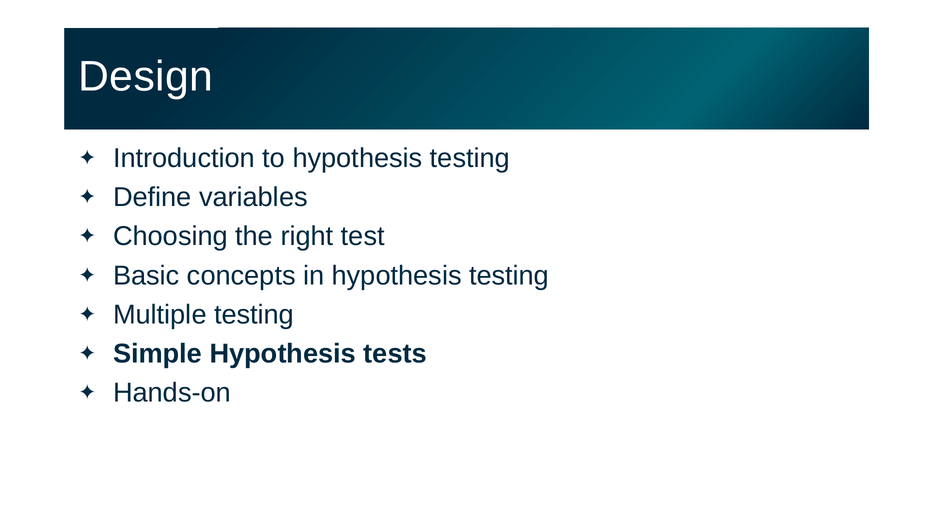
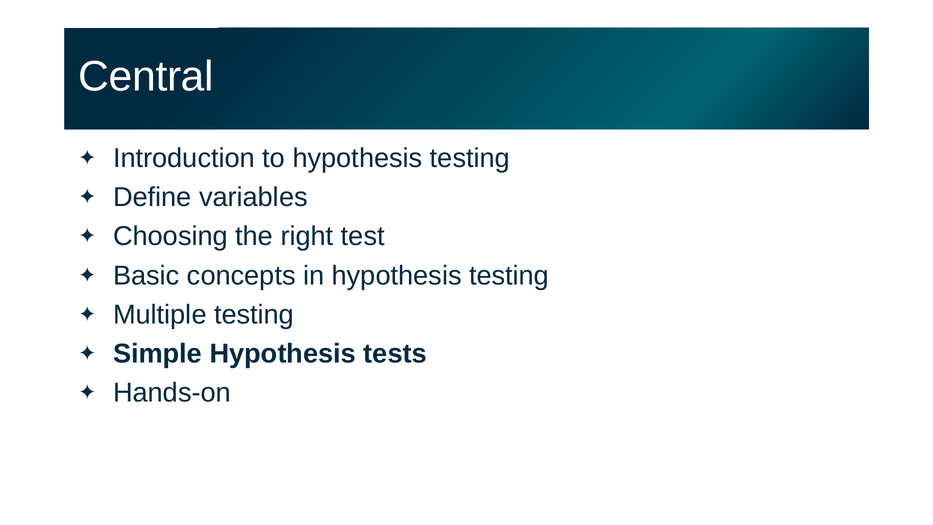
Design: Design -> Central
